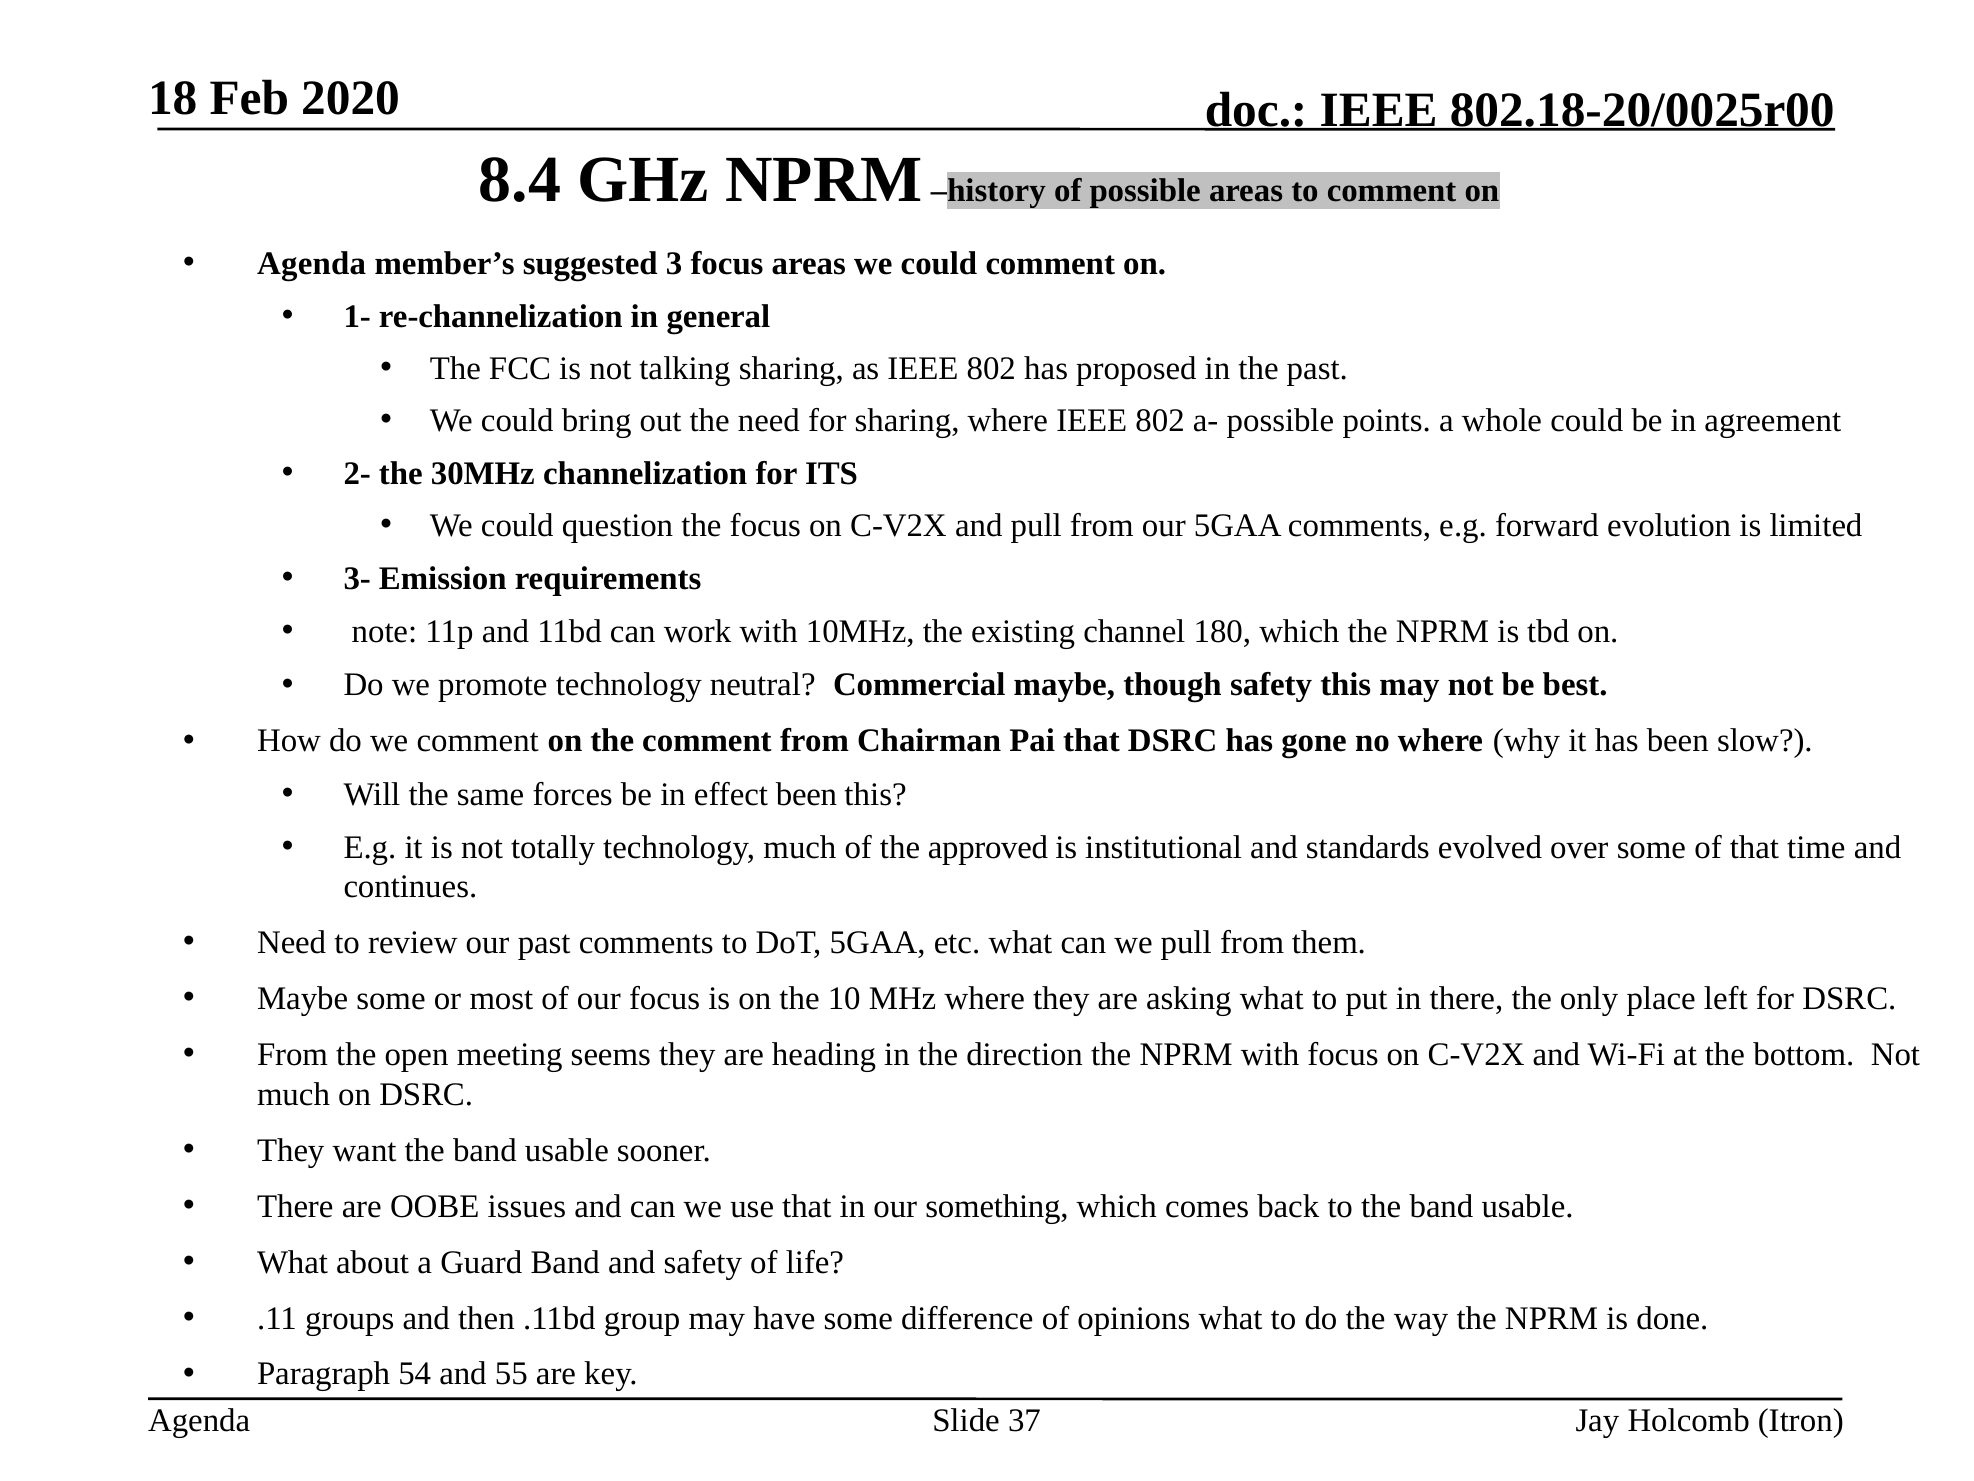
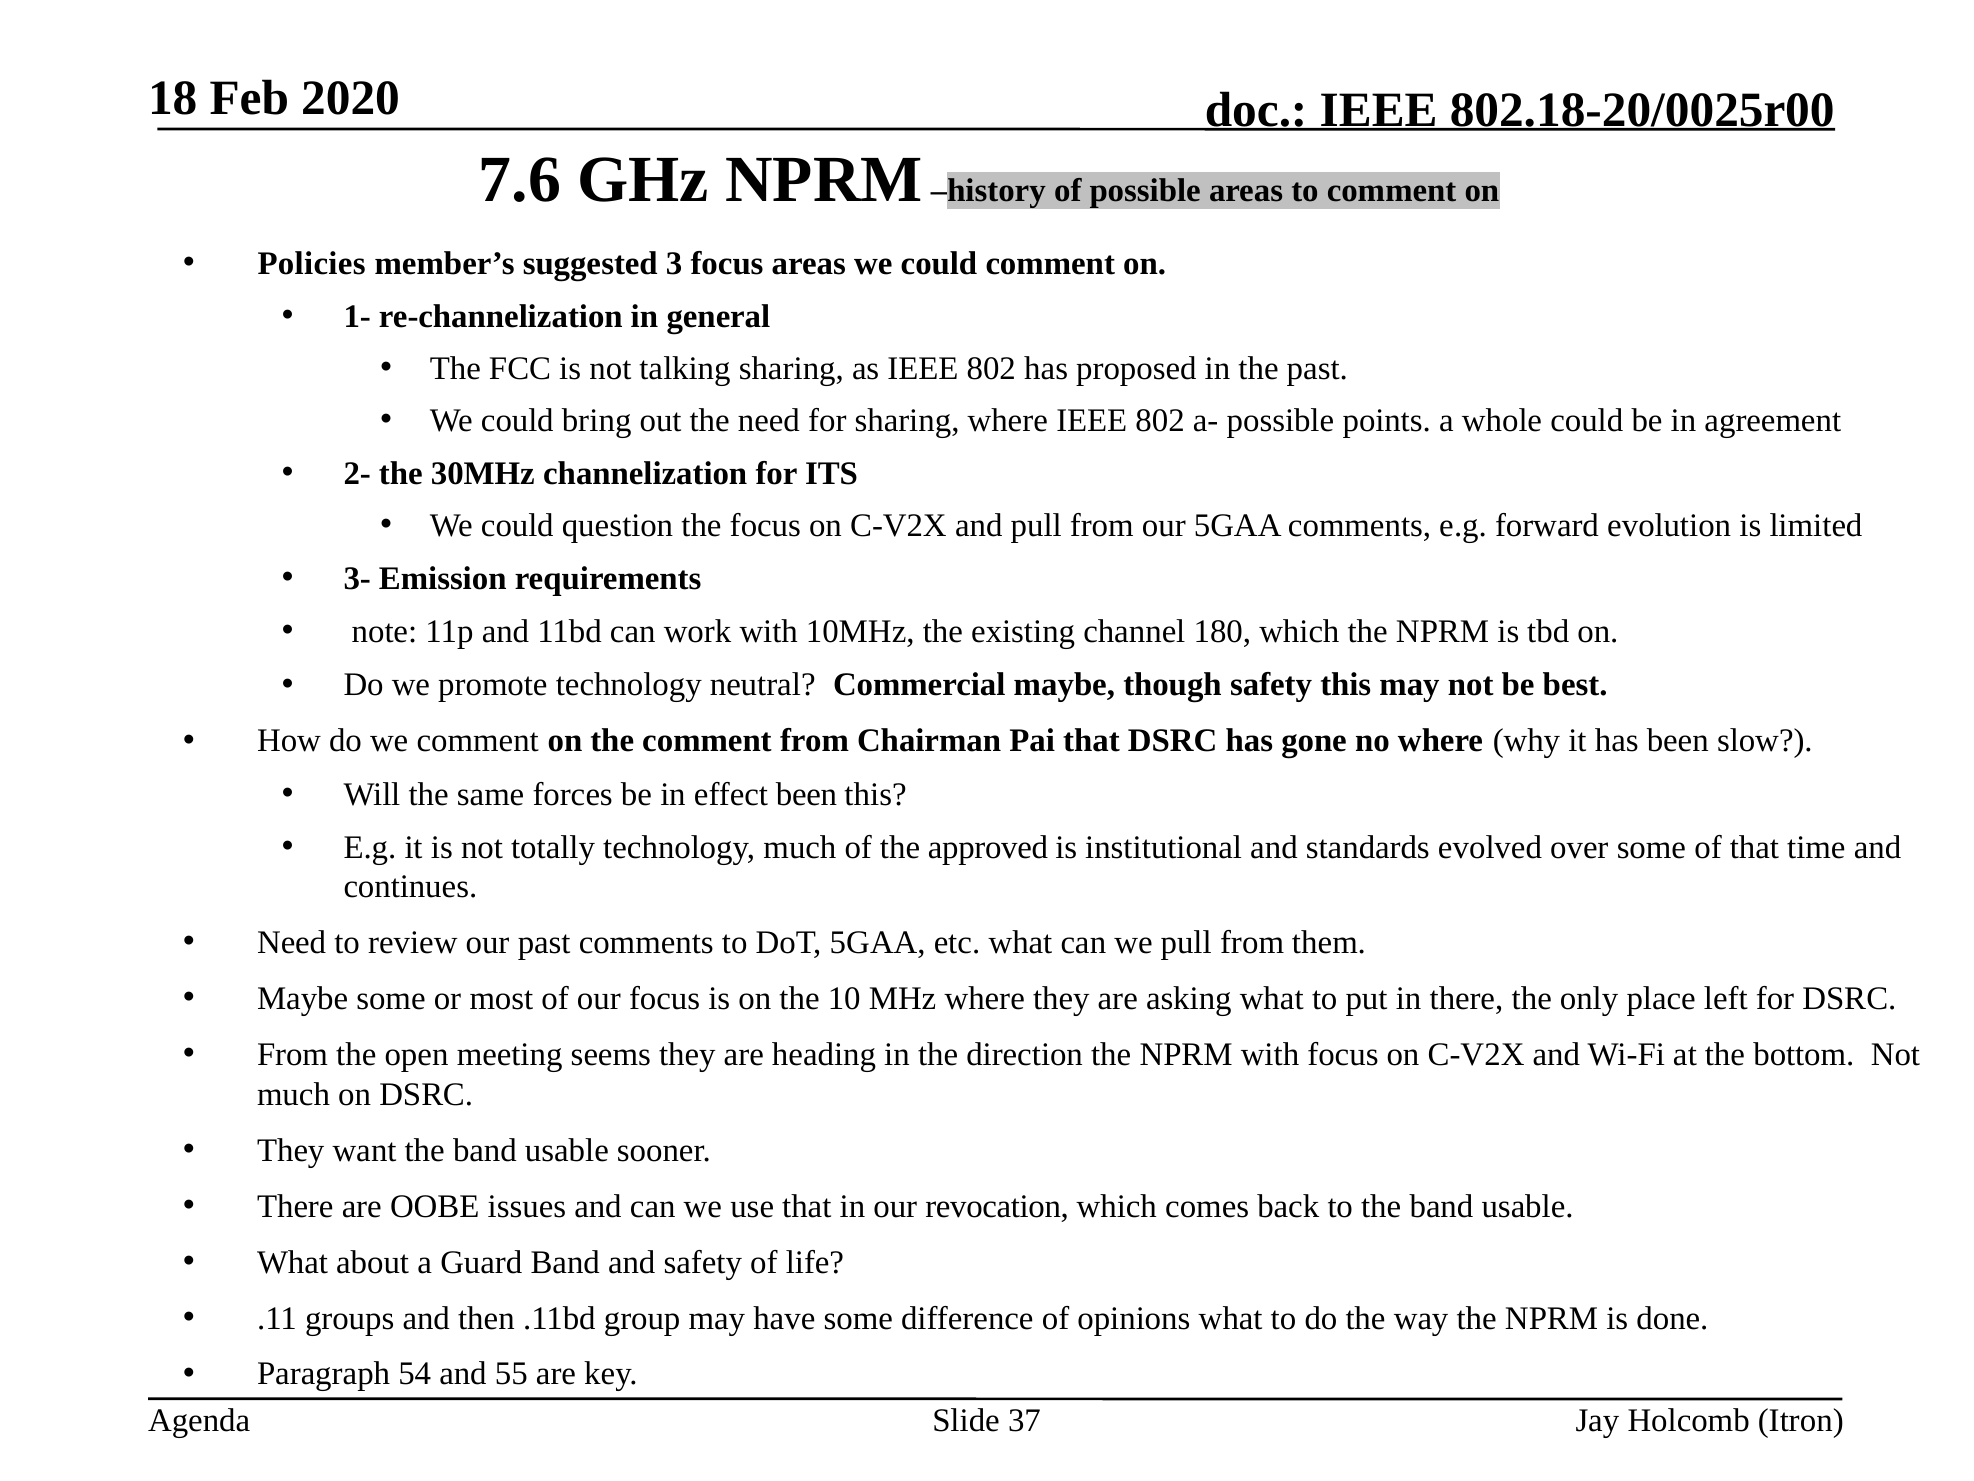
8.4: 8.4 -> 7.6
Agenda at (312, 263): Agenda -> Policies
something: something -> revocation
